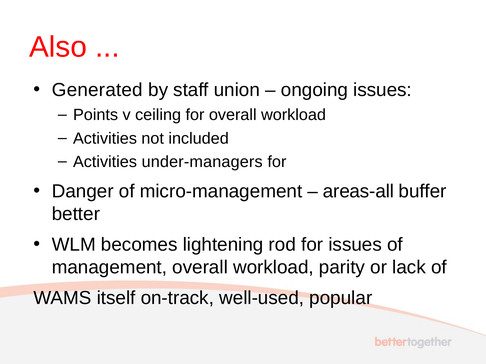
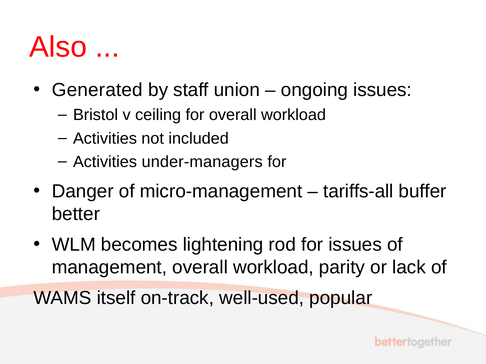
Points: Points -> Bristol
areas-all: areas-all -> tariffs-all
